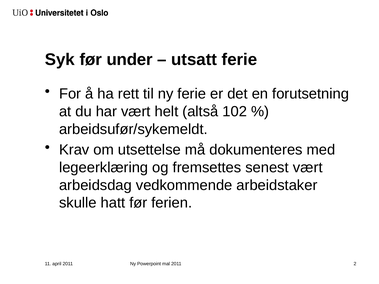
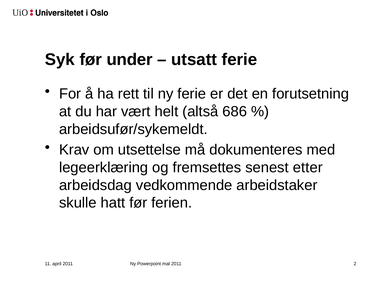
102: 102 -> 686
senest vært: vært -> etter
